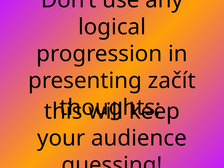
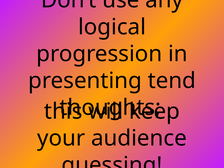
začít: začít -> tend
